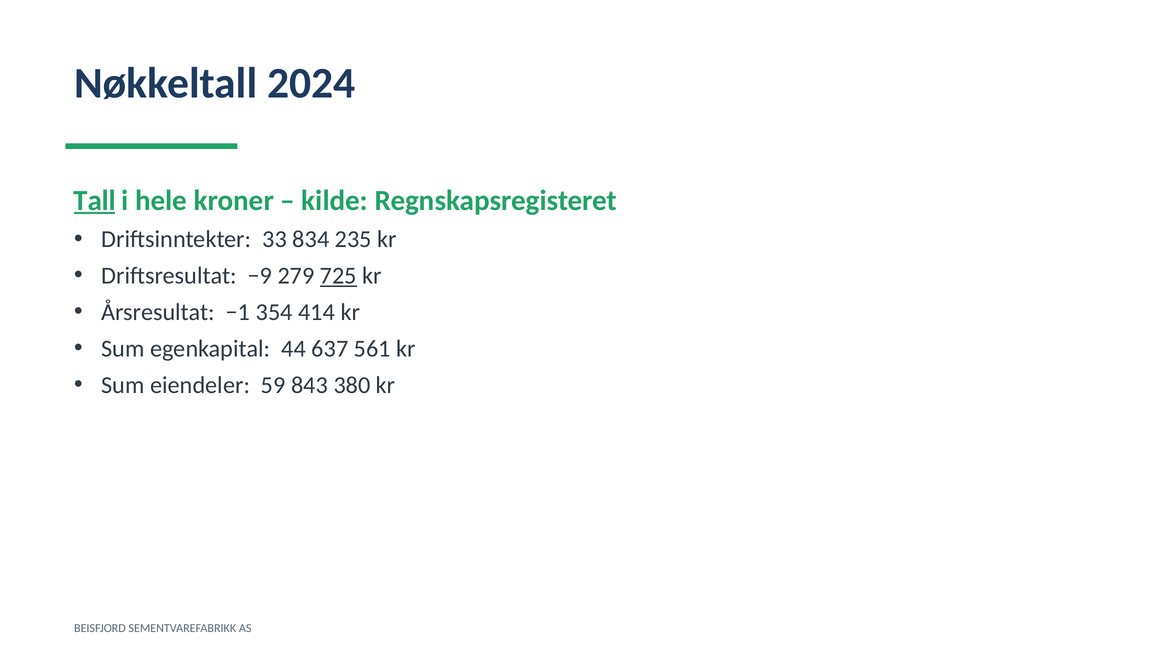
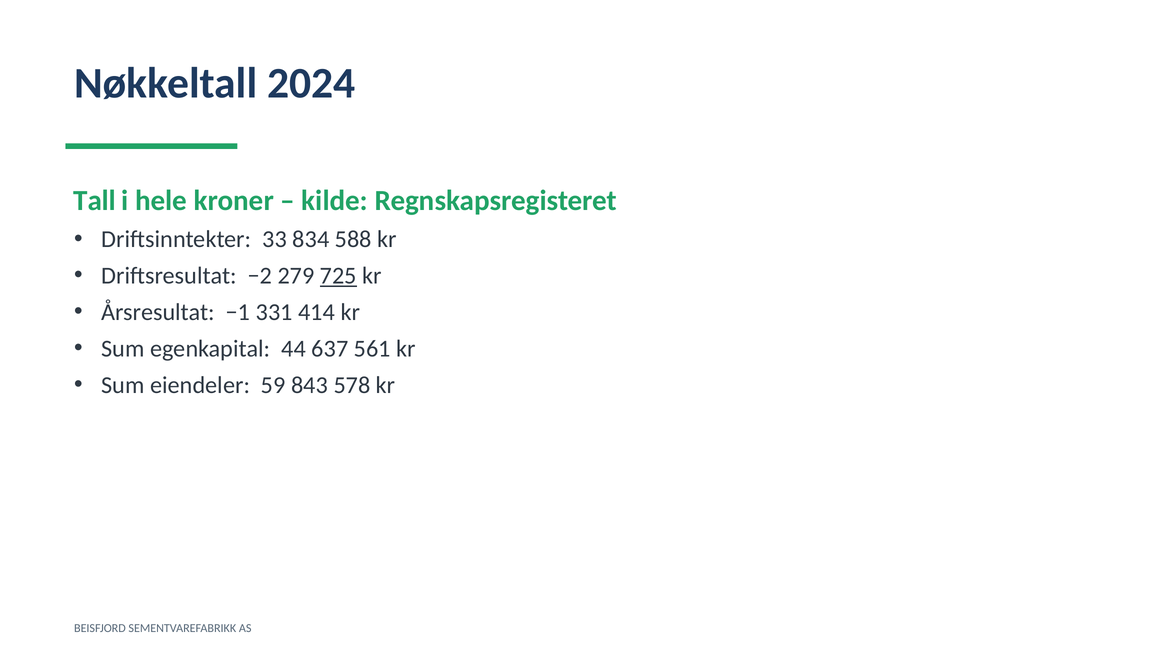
Tall underline: present -> none
235: 235 -> 588
−9: −9 -> −2
354: 354 -> 331
380: 380 -> 578
